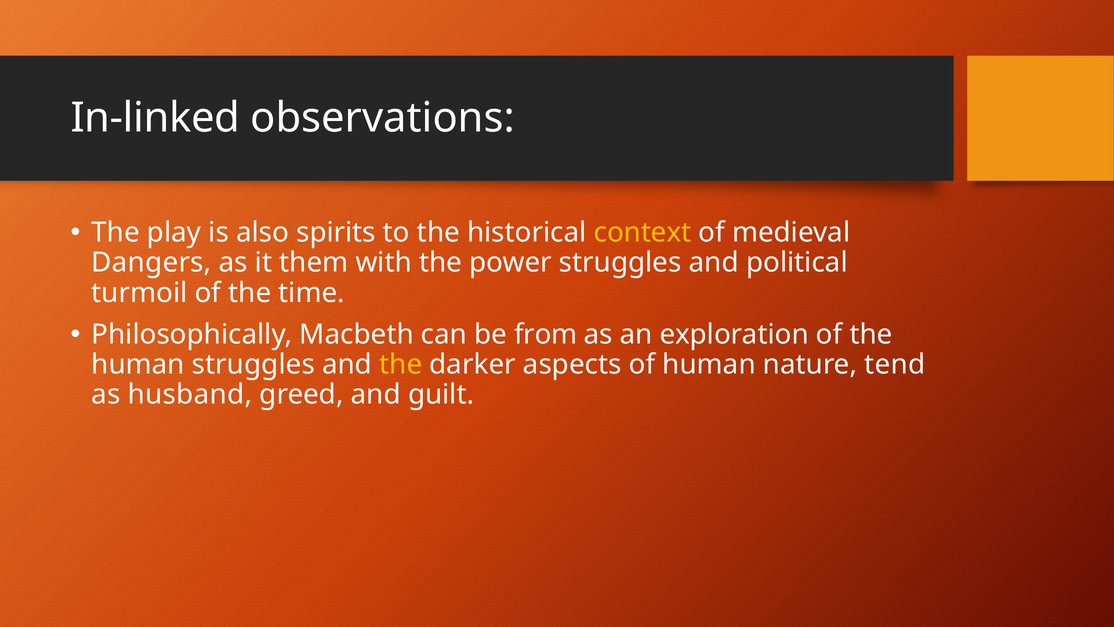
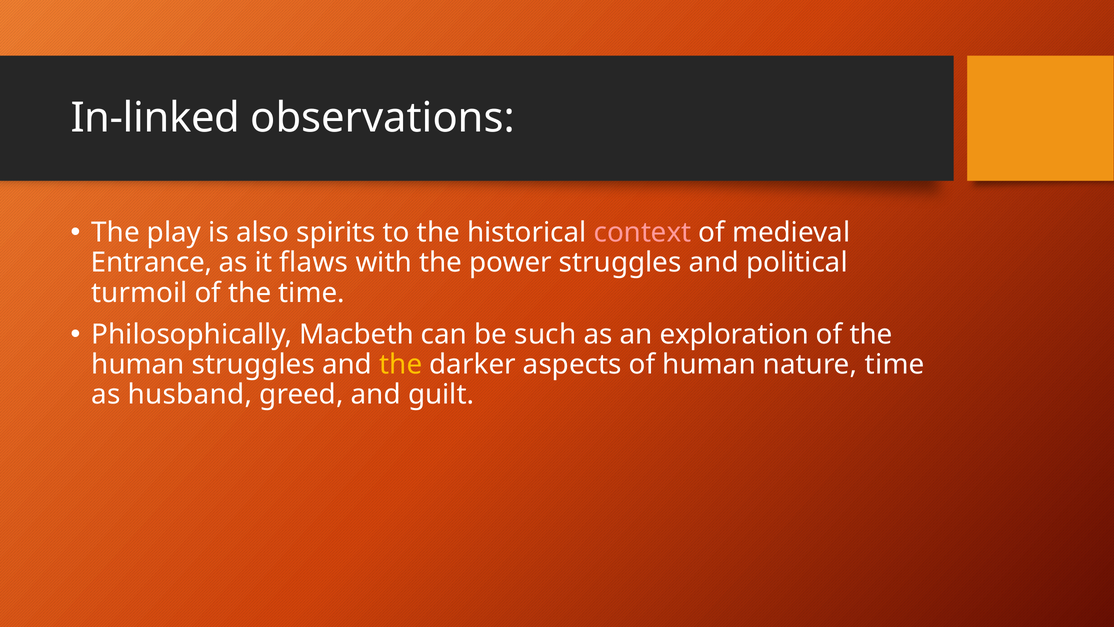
context colour: yellow -> pink
Dangers: Dangers -> Entrance
them: them -> flaws
from: from -> such
nature tend: tend -> time
